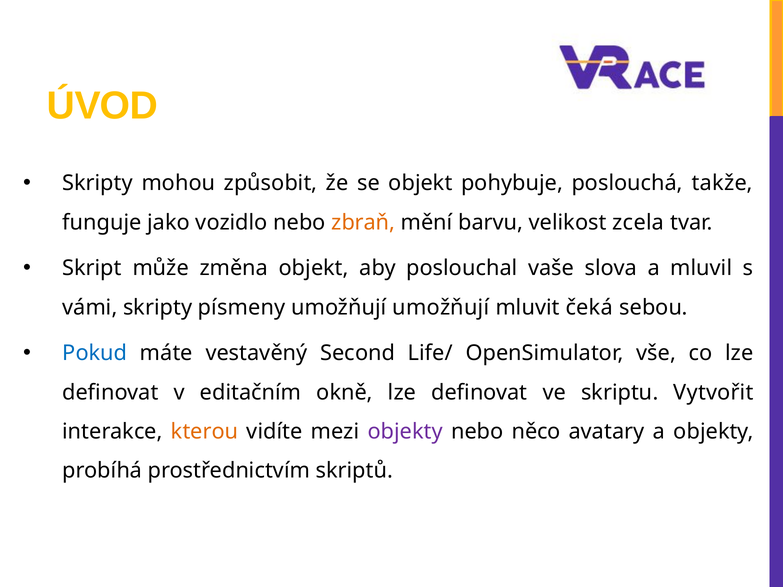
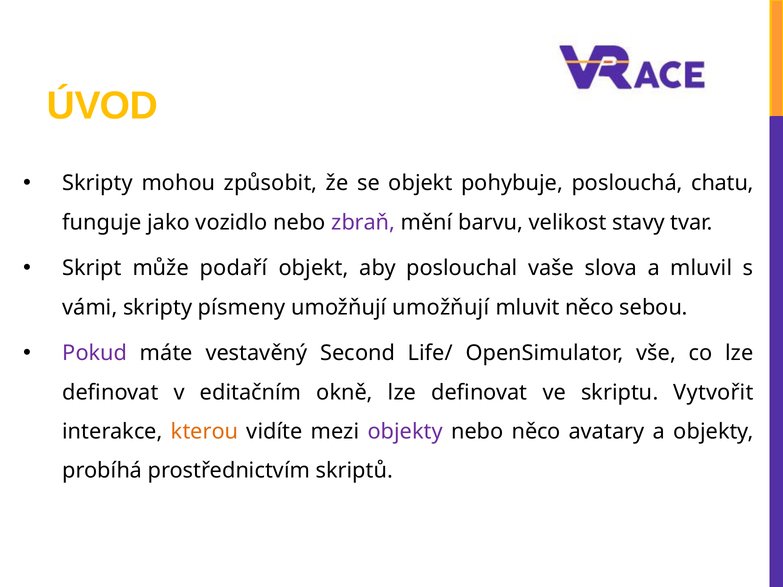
takže: takže -> chatu
zbraň colour: orange -> purple
zcela: zcela -> stavy
změna: změna -> podaří
mluvit čeká: čeká -> něco
Pokud colour: blue -> purple
